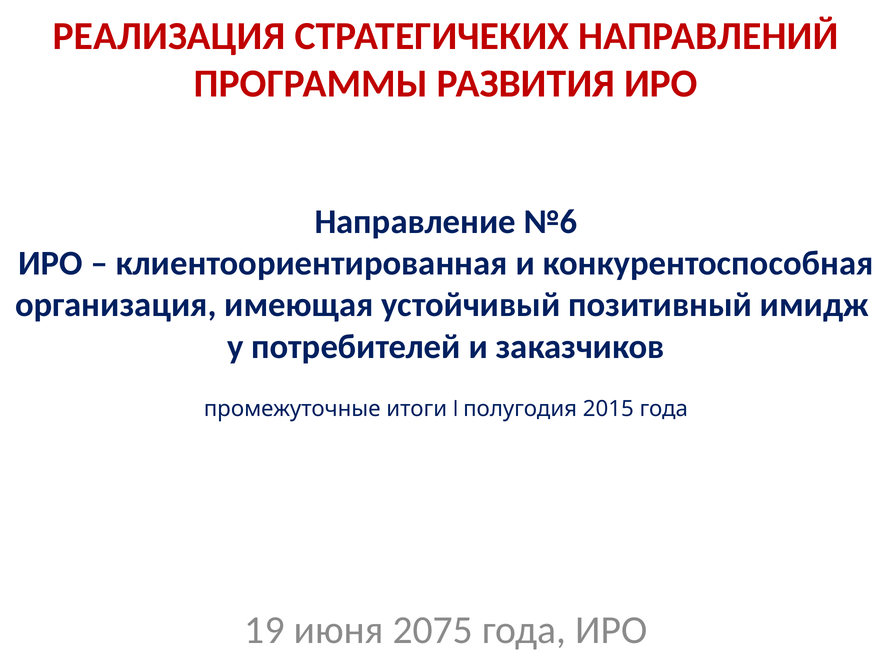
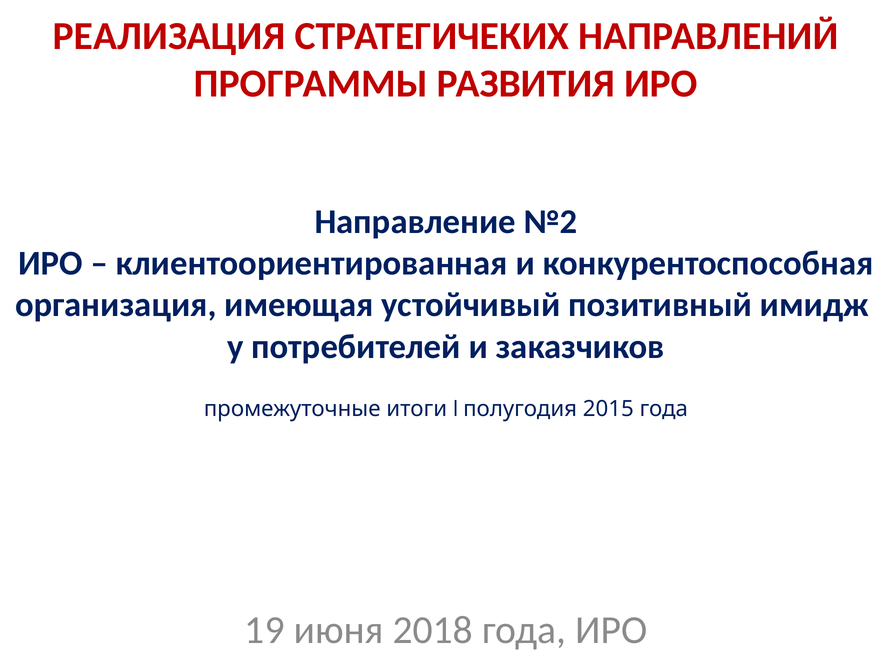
№6: №6 -> №2
2075: 2075 -> 2018
